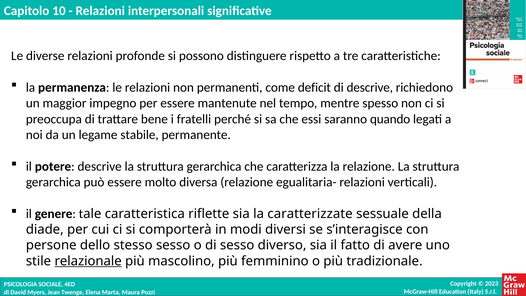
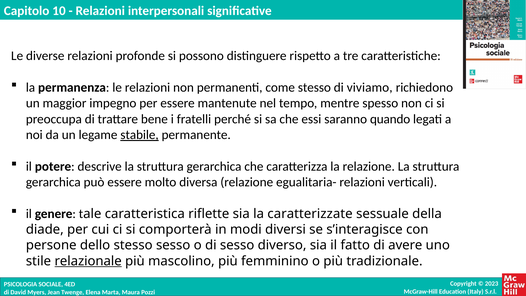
come deficit: deficit -> stesso
di descrive: descrive -> viviamo
stabile underline: none -> present
